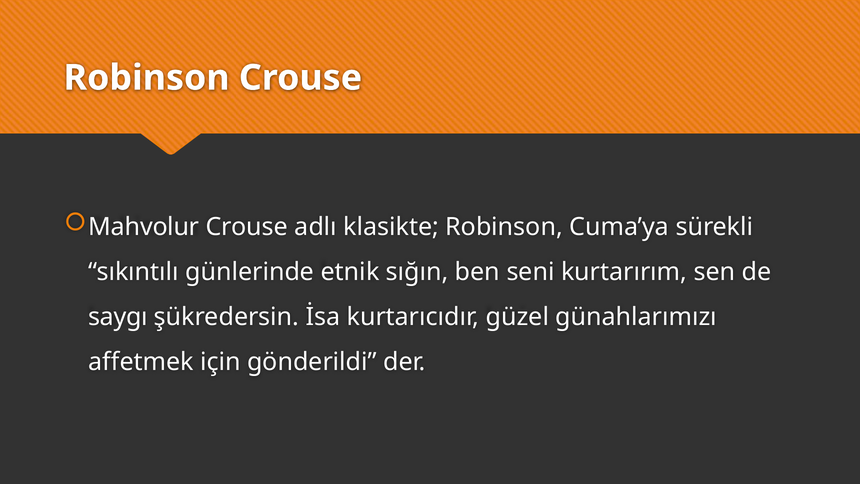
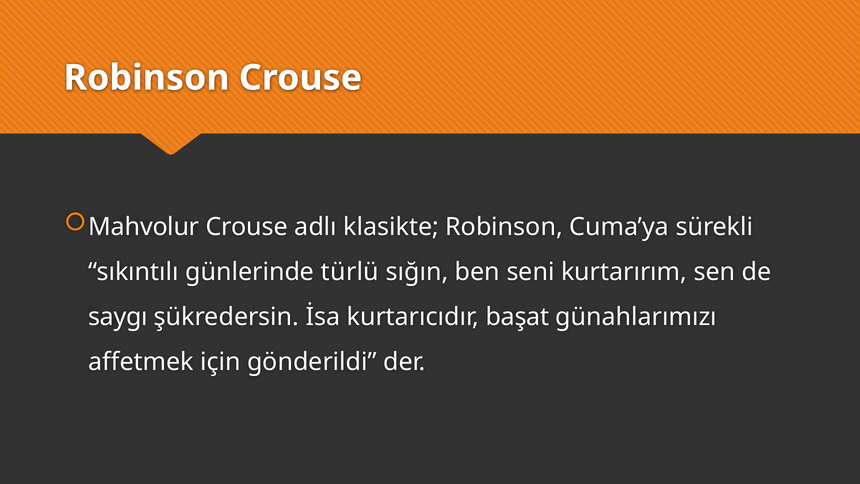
etnik: etnik -> türlü
güzel: güzel -> başat
